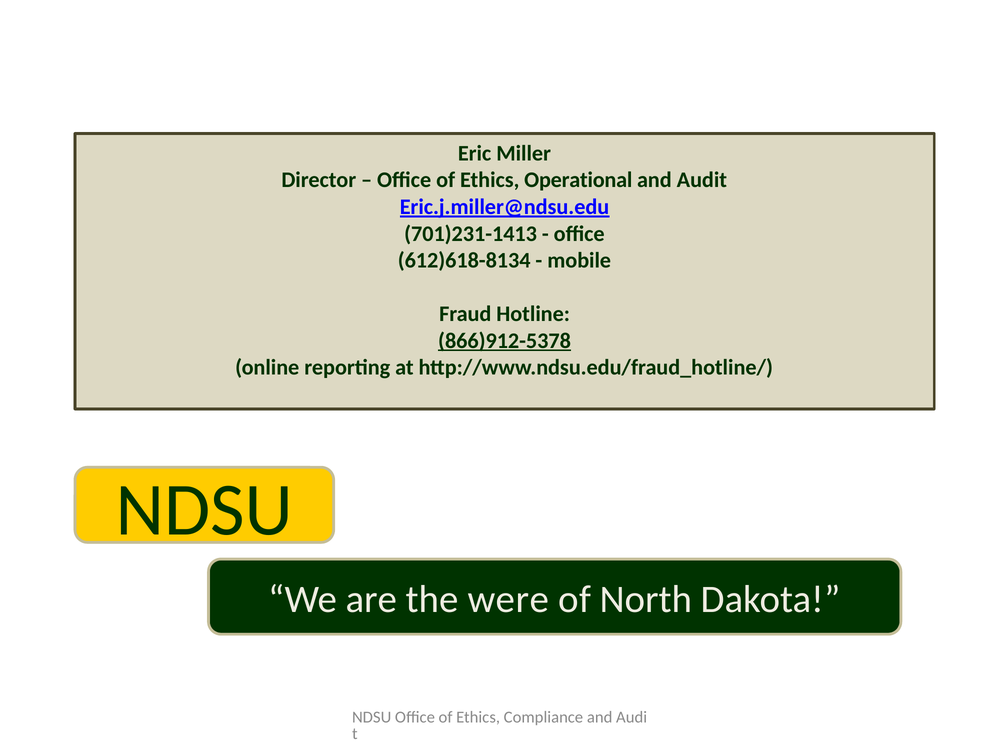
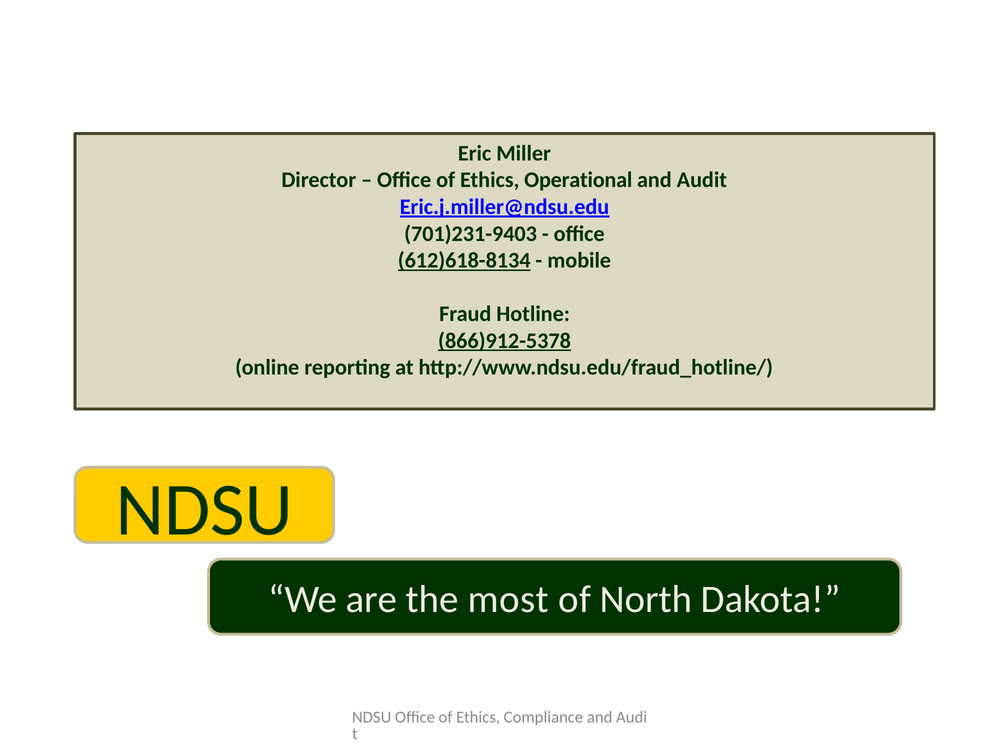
701)231-1413: 701)231-1413 -> 701)231-9403
612)618-8134 underline: none -> present
were: were -> most
